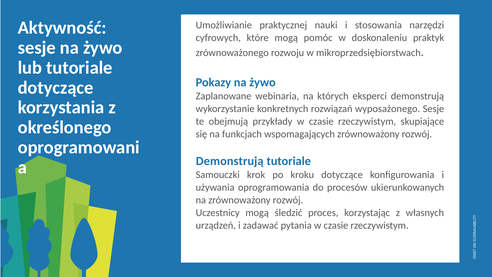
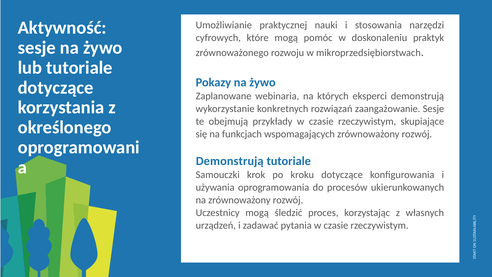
wyposażonego: wyposażonego -> zaangażowanie
